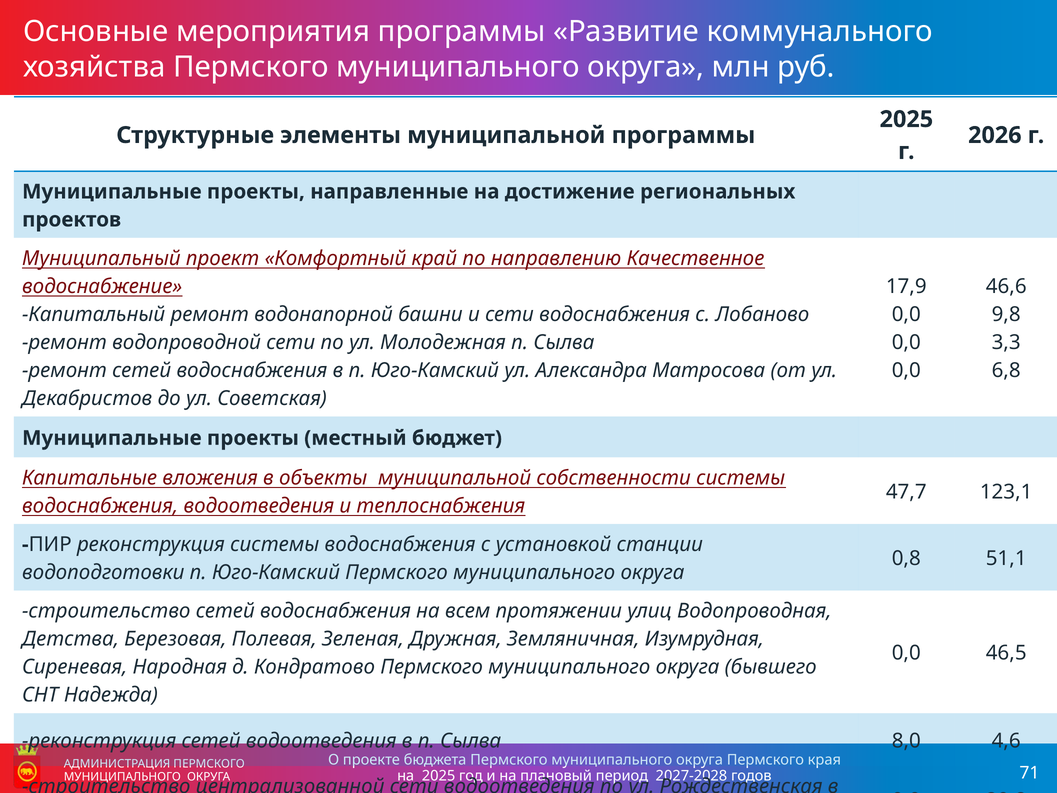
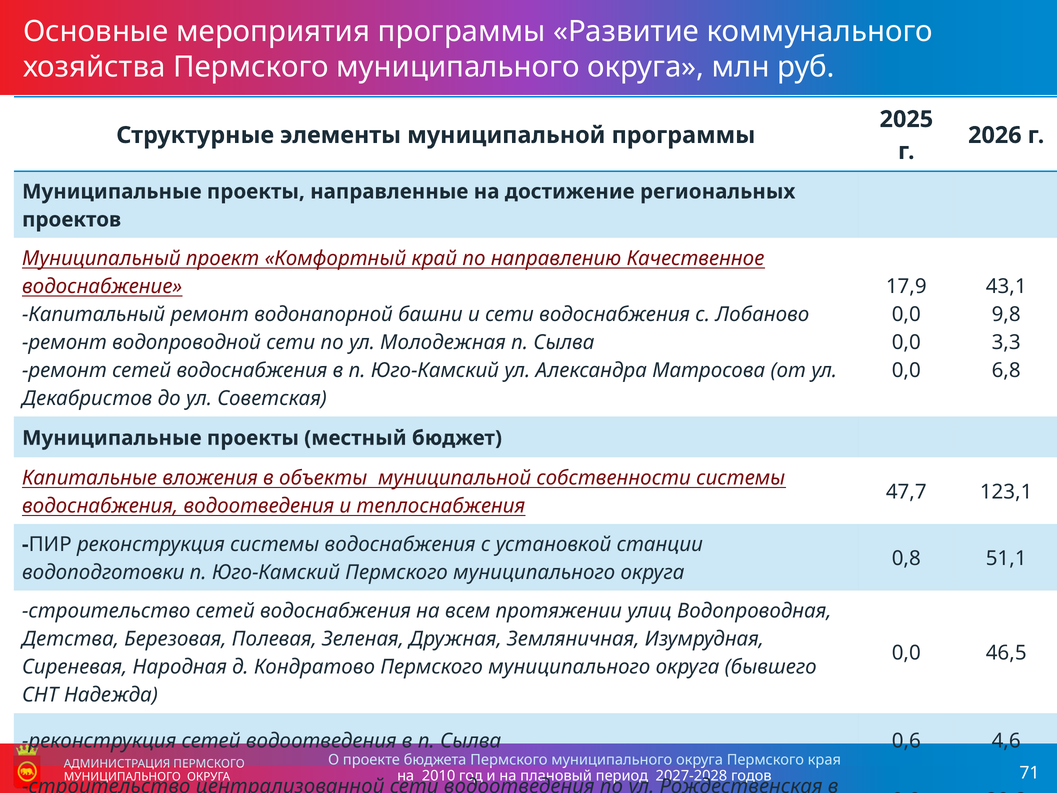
46,6: 46,6 -> 43,1
8,0: 8,0 -> 0,6
2025 at (439, 775): 2025 -> 2010
